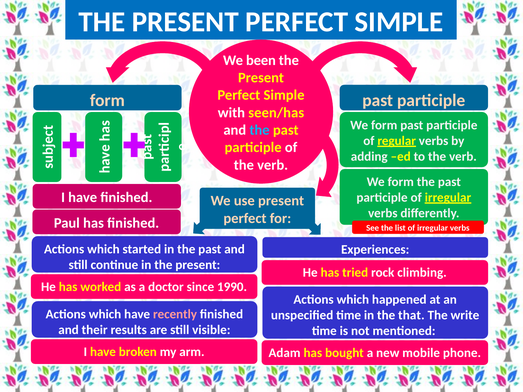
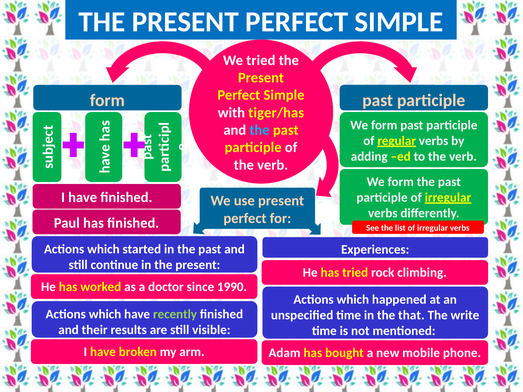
We been: been -> tried
seen/has: seen/has -> tiger/has
recently colour: pink -> light green
